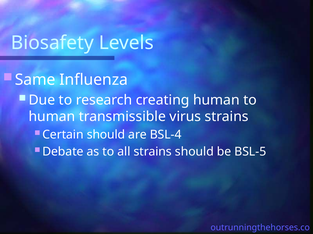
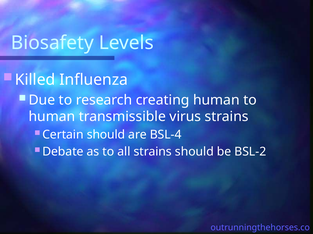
Same: Same -> Killed
BSL-5: BSL-5 -> BSL-2
